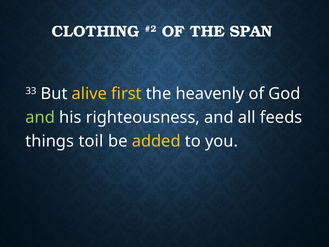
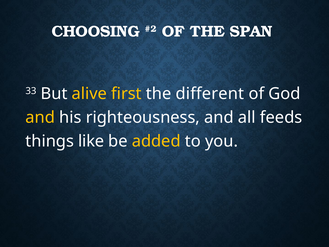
CLOTHING: CLOTHING -> CHOOSING
heavenly: heavenly -> different
and at (40, 117) colour: light green -> yellow
toil: toil -> like
